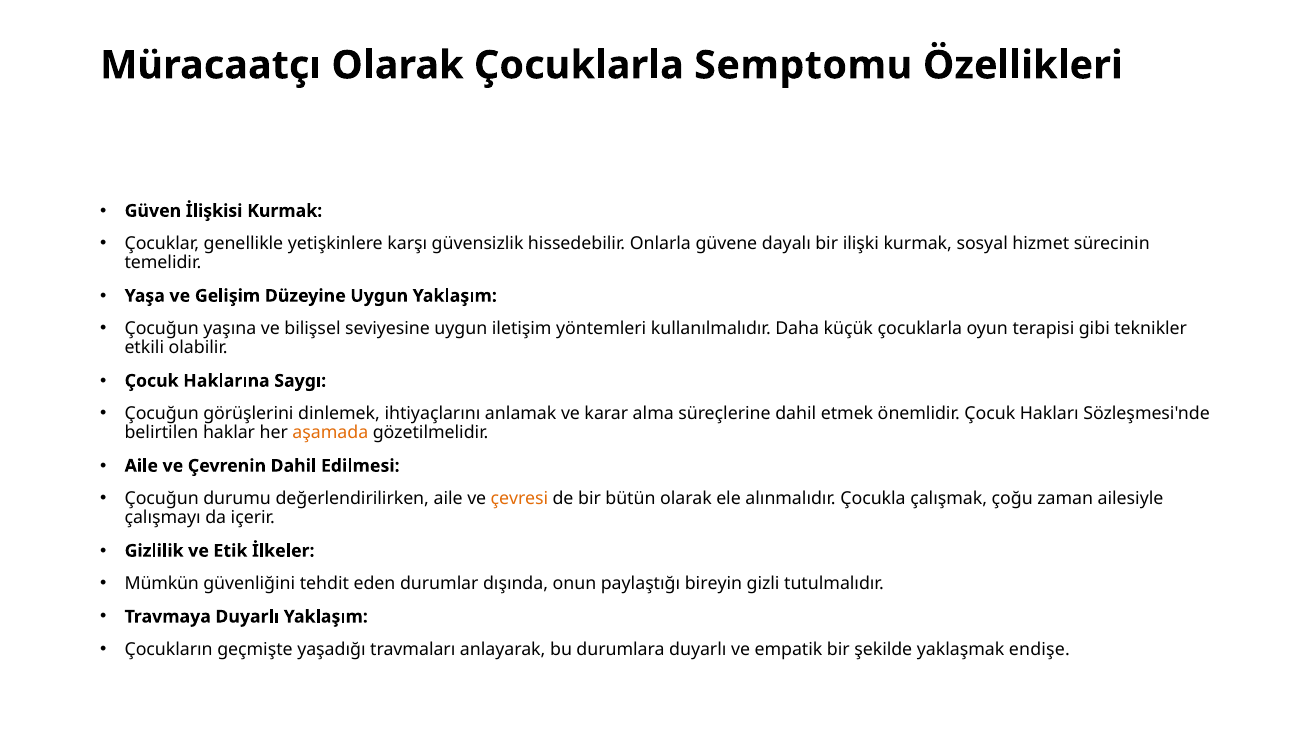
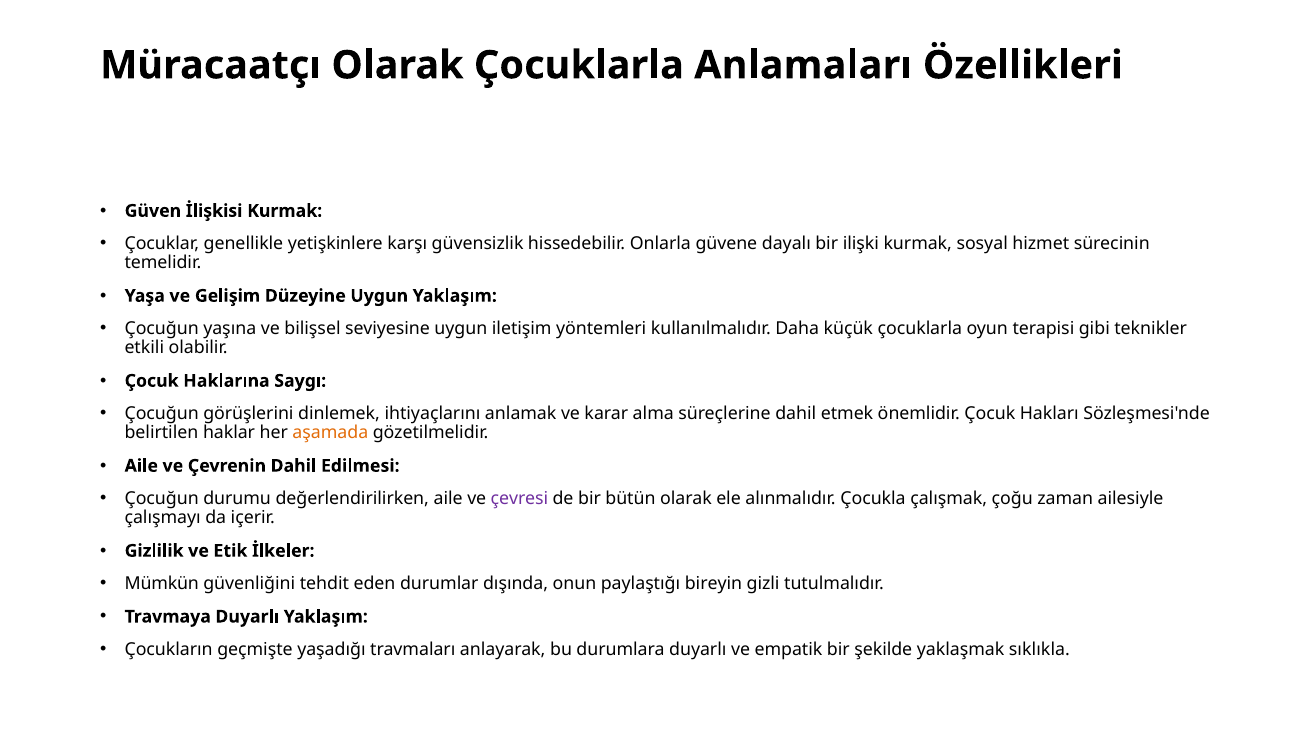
Semptomu: Semptomu -> Anlamaları
çevresi colour: orange -> purple
endişe: endişe -> sıklıkla
